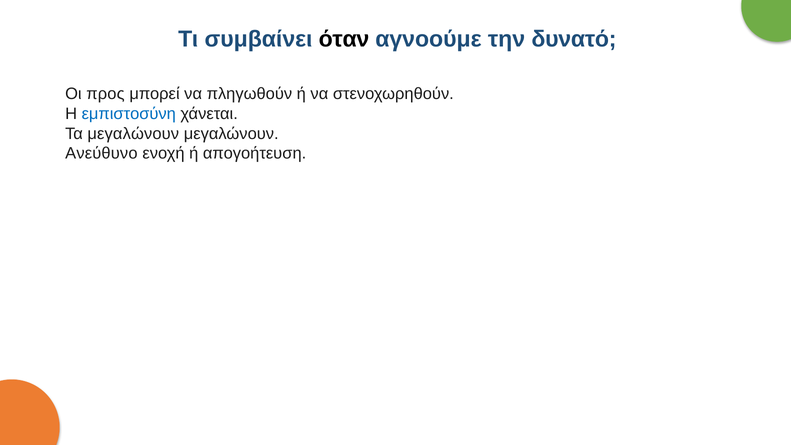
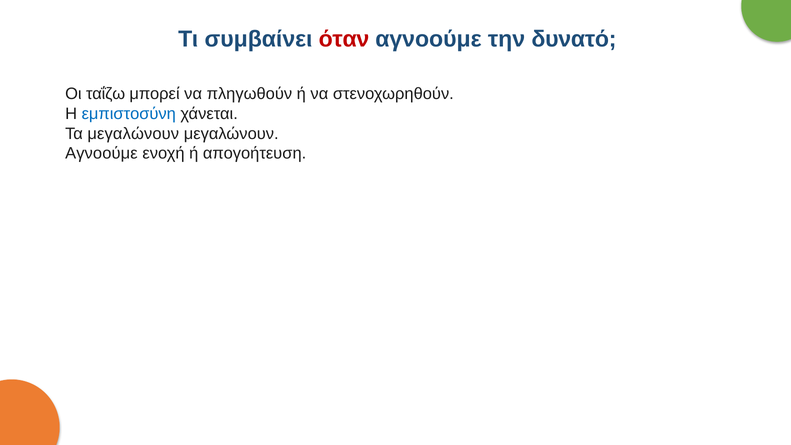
όταν colour: black -> red
προς: προς -> ταΐζω
Ανεύθυνο at (101, 153): Ανεύθυνο -> Αγνοούμε
